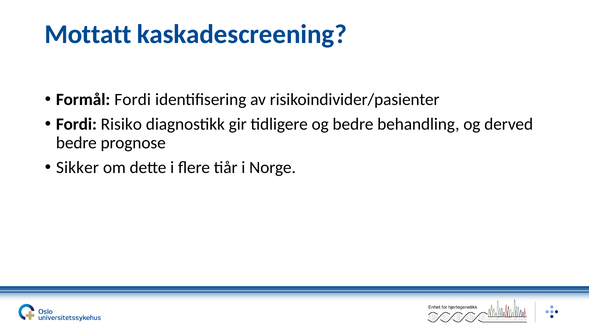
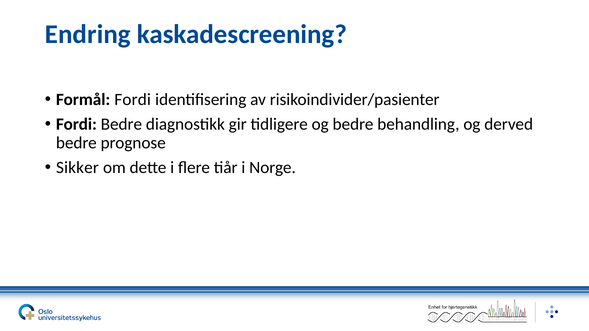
Mottatt: Mottatt -> Endring
Fordi Risiko: Risiko -> Bedre
